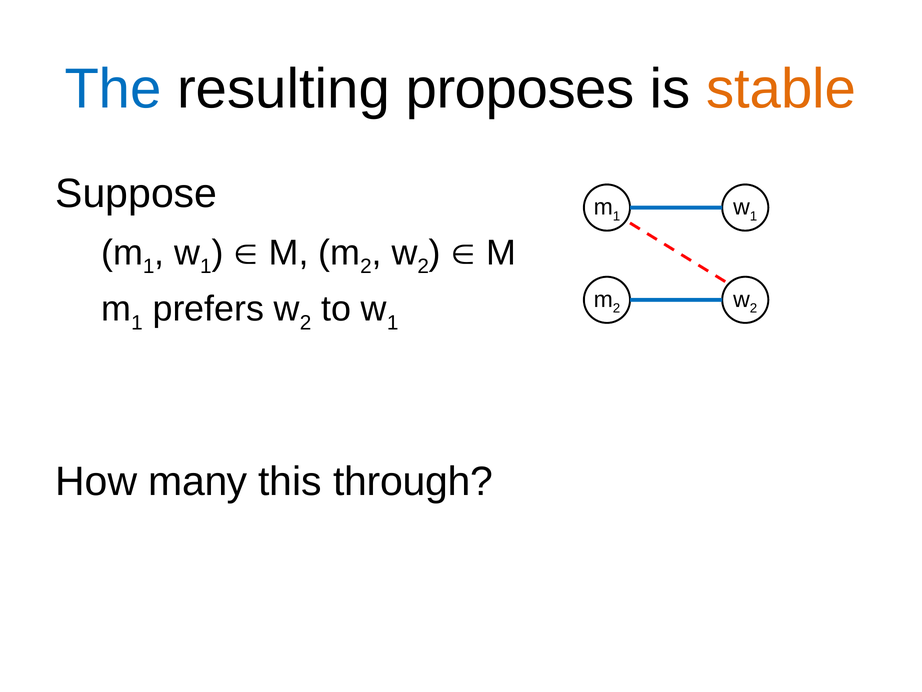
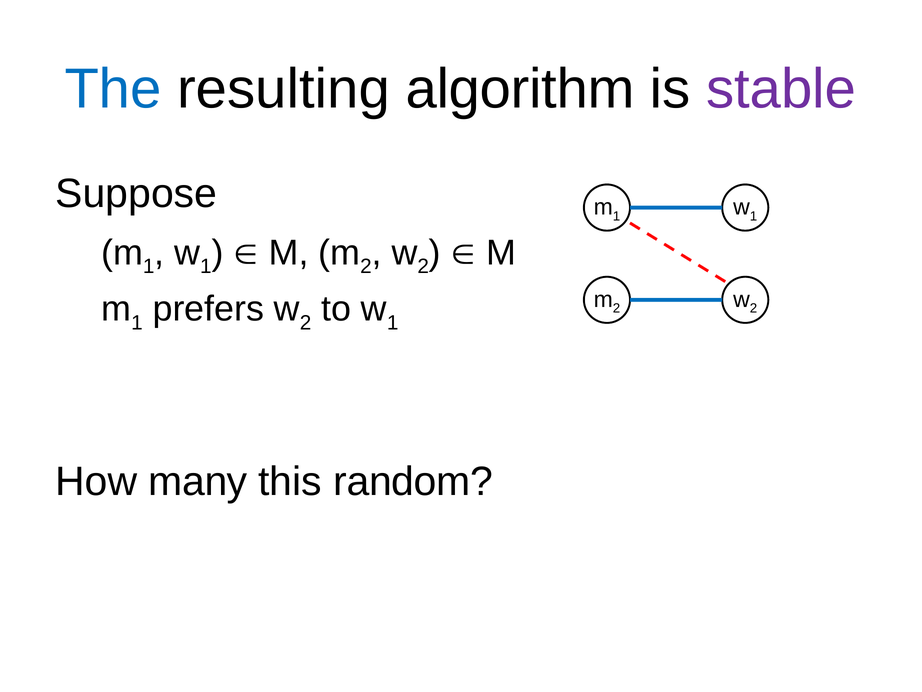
proposes: proposes -> algorithm
stable colour: orange -> purple
through: through -> random
